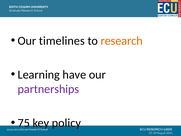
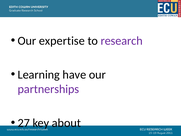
timelines: timelines -> expertise
research colour: orange -> purple
75: 75 -> 27
policy: policy -> about
